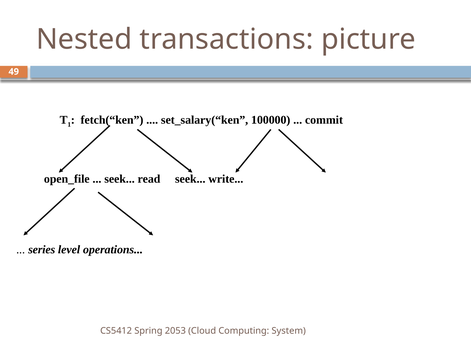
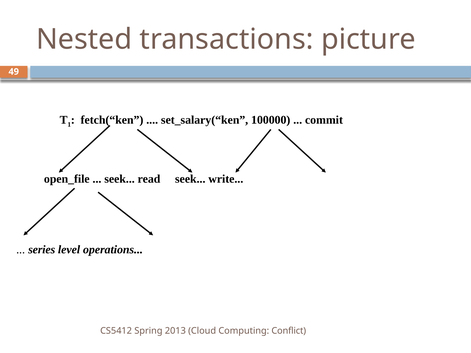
2053: 2053 -> 2013
System: System -> Conflict
